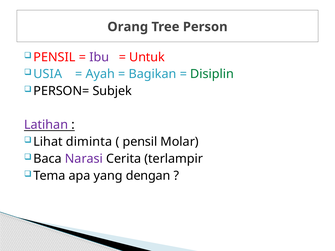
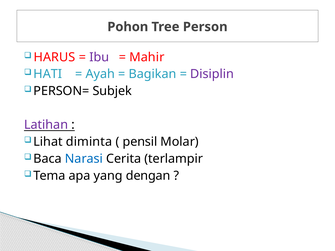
Orang: Orang -> Pohon
PENSIL at (55, 57): PENSIL -> HARUS
Untuk: Untuk -> Mahir
USIA: USIA -> HATI
Disiplin colour: green -> purple
Narasi colour: purple -> blue
